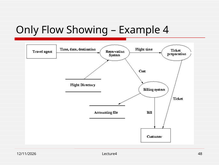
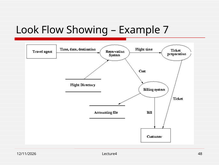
Only: Only -> Look
4: 4 -> 7
